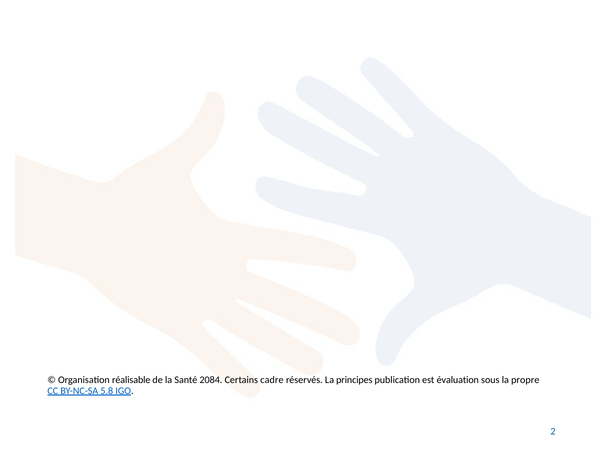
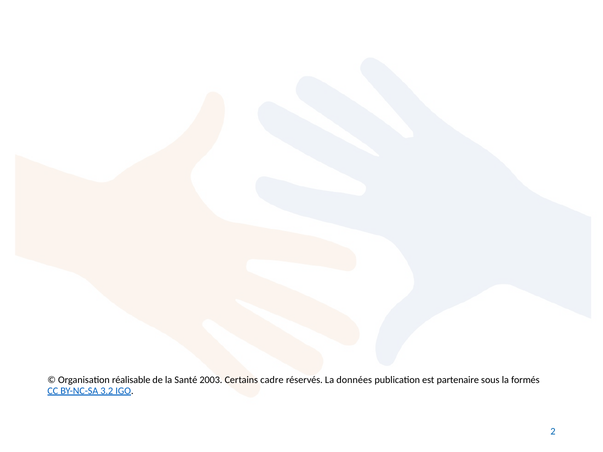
2084: 2084 -> 2003
principes: principes -> données
évaluation: évaluation -> partenaire
propre: propre -> formés
5.8: 5.8 -> 3.2
